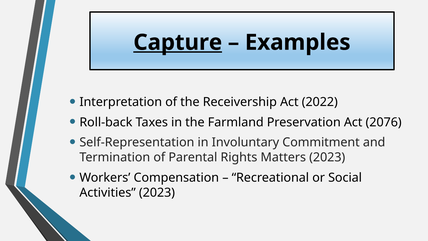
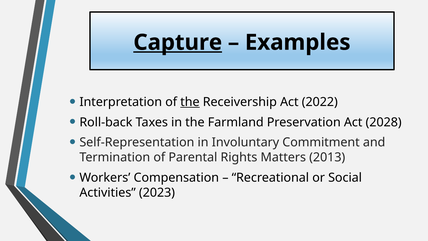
the at (190, 102) underline: none -> present
2076: 2076 -> 2028
Matters 2023: 2023 -> 2013
